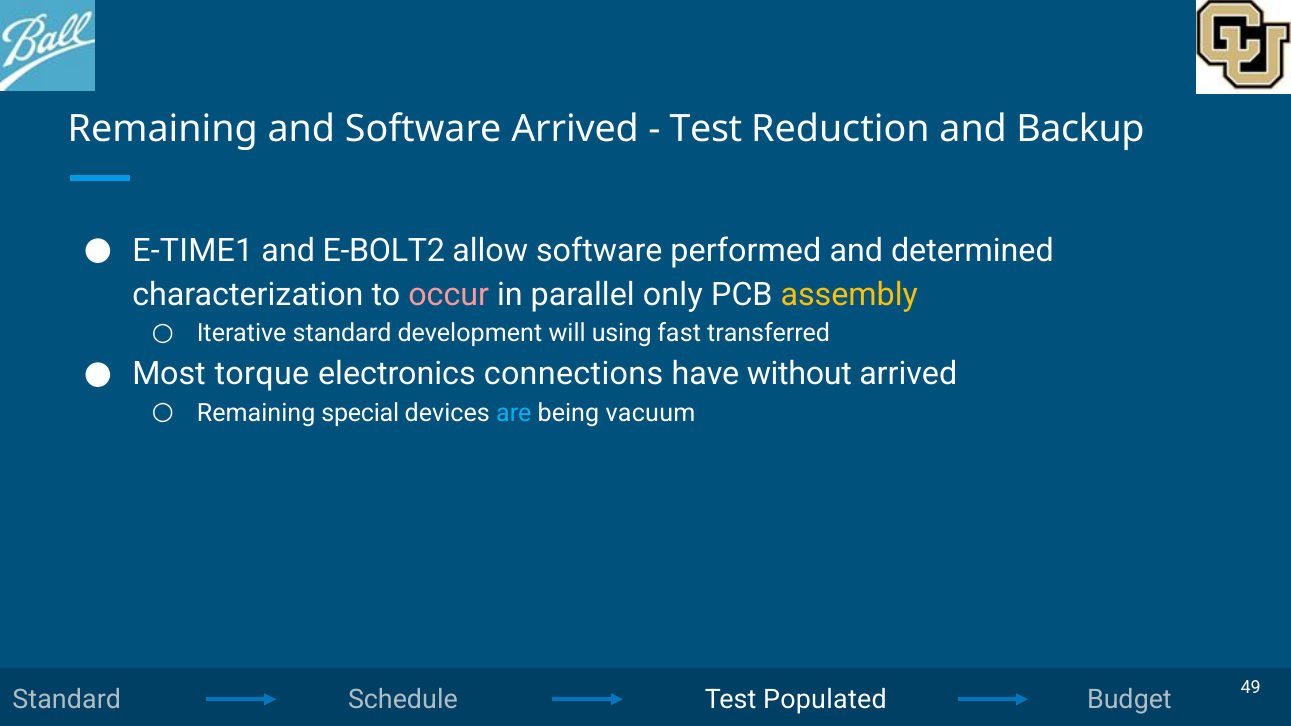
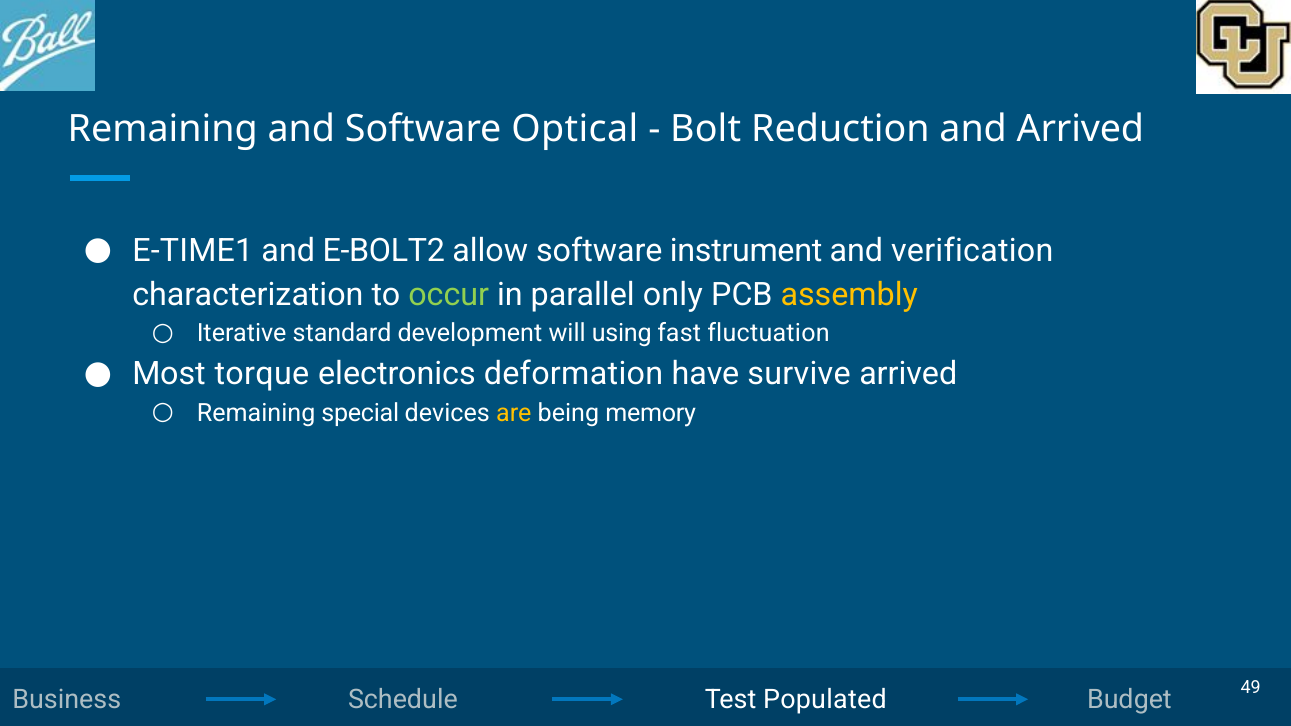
Software Arrived: Arrived -> Optical
Test at (706, 129): Test -> Bolt
and Backup: Backup -> Arrived
performed: performed -> instrument
determined: determined -> verification
occur colour: pink -> light green
transferred: transferred -> fluctuation
connections: connections -> deformation
without: without -> survive
are colour: light blue -> yellow
vacuum: vacuum -> memory
Standard at (67, 699): Standard -> Business
